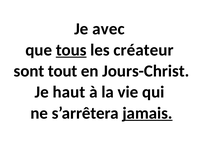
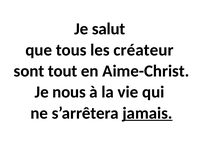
avec: avec -> salut
tous underline: present -> none
Jours-Christ: Jours-Christ -> Aime-Christ
haut: haut -> nous
